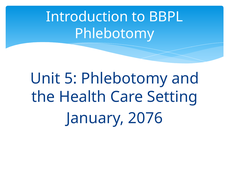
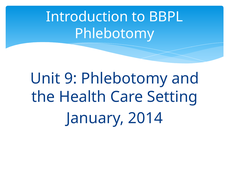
5: 5 -> 9
2076: 2076 -> 2014
